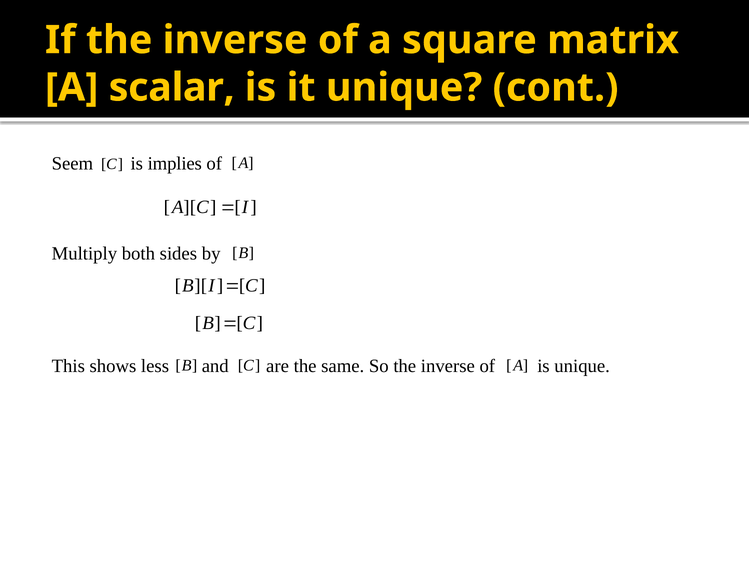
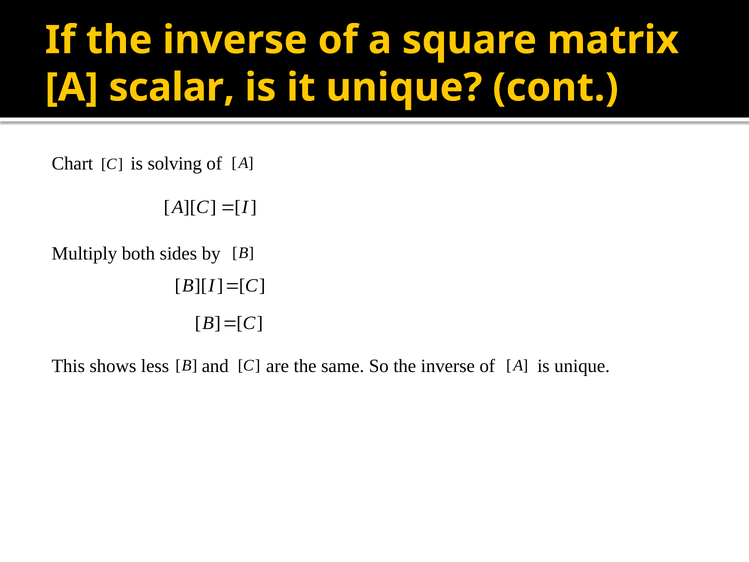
Seem: Seem -> Chart
implies: implies -> solving
